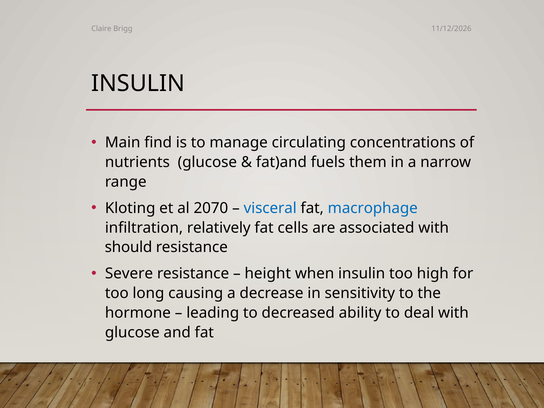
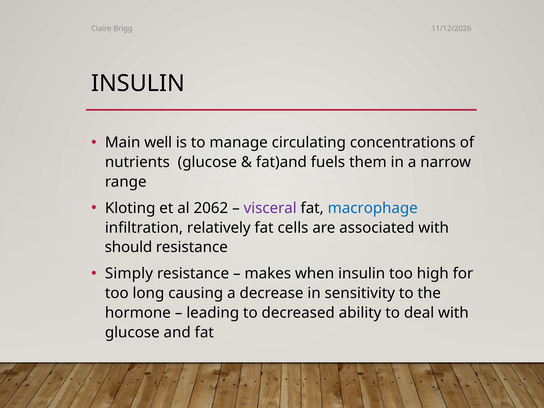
find: find -> well
2070: 2070 -> 2062
visceral colour: blue -> purple
Severe: Severe -> Simply
height: height -> makes
